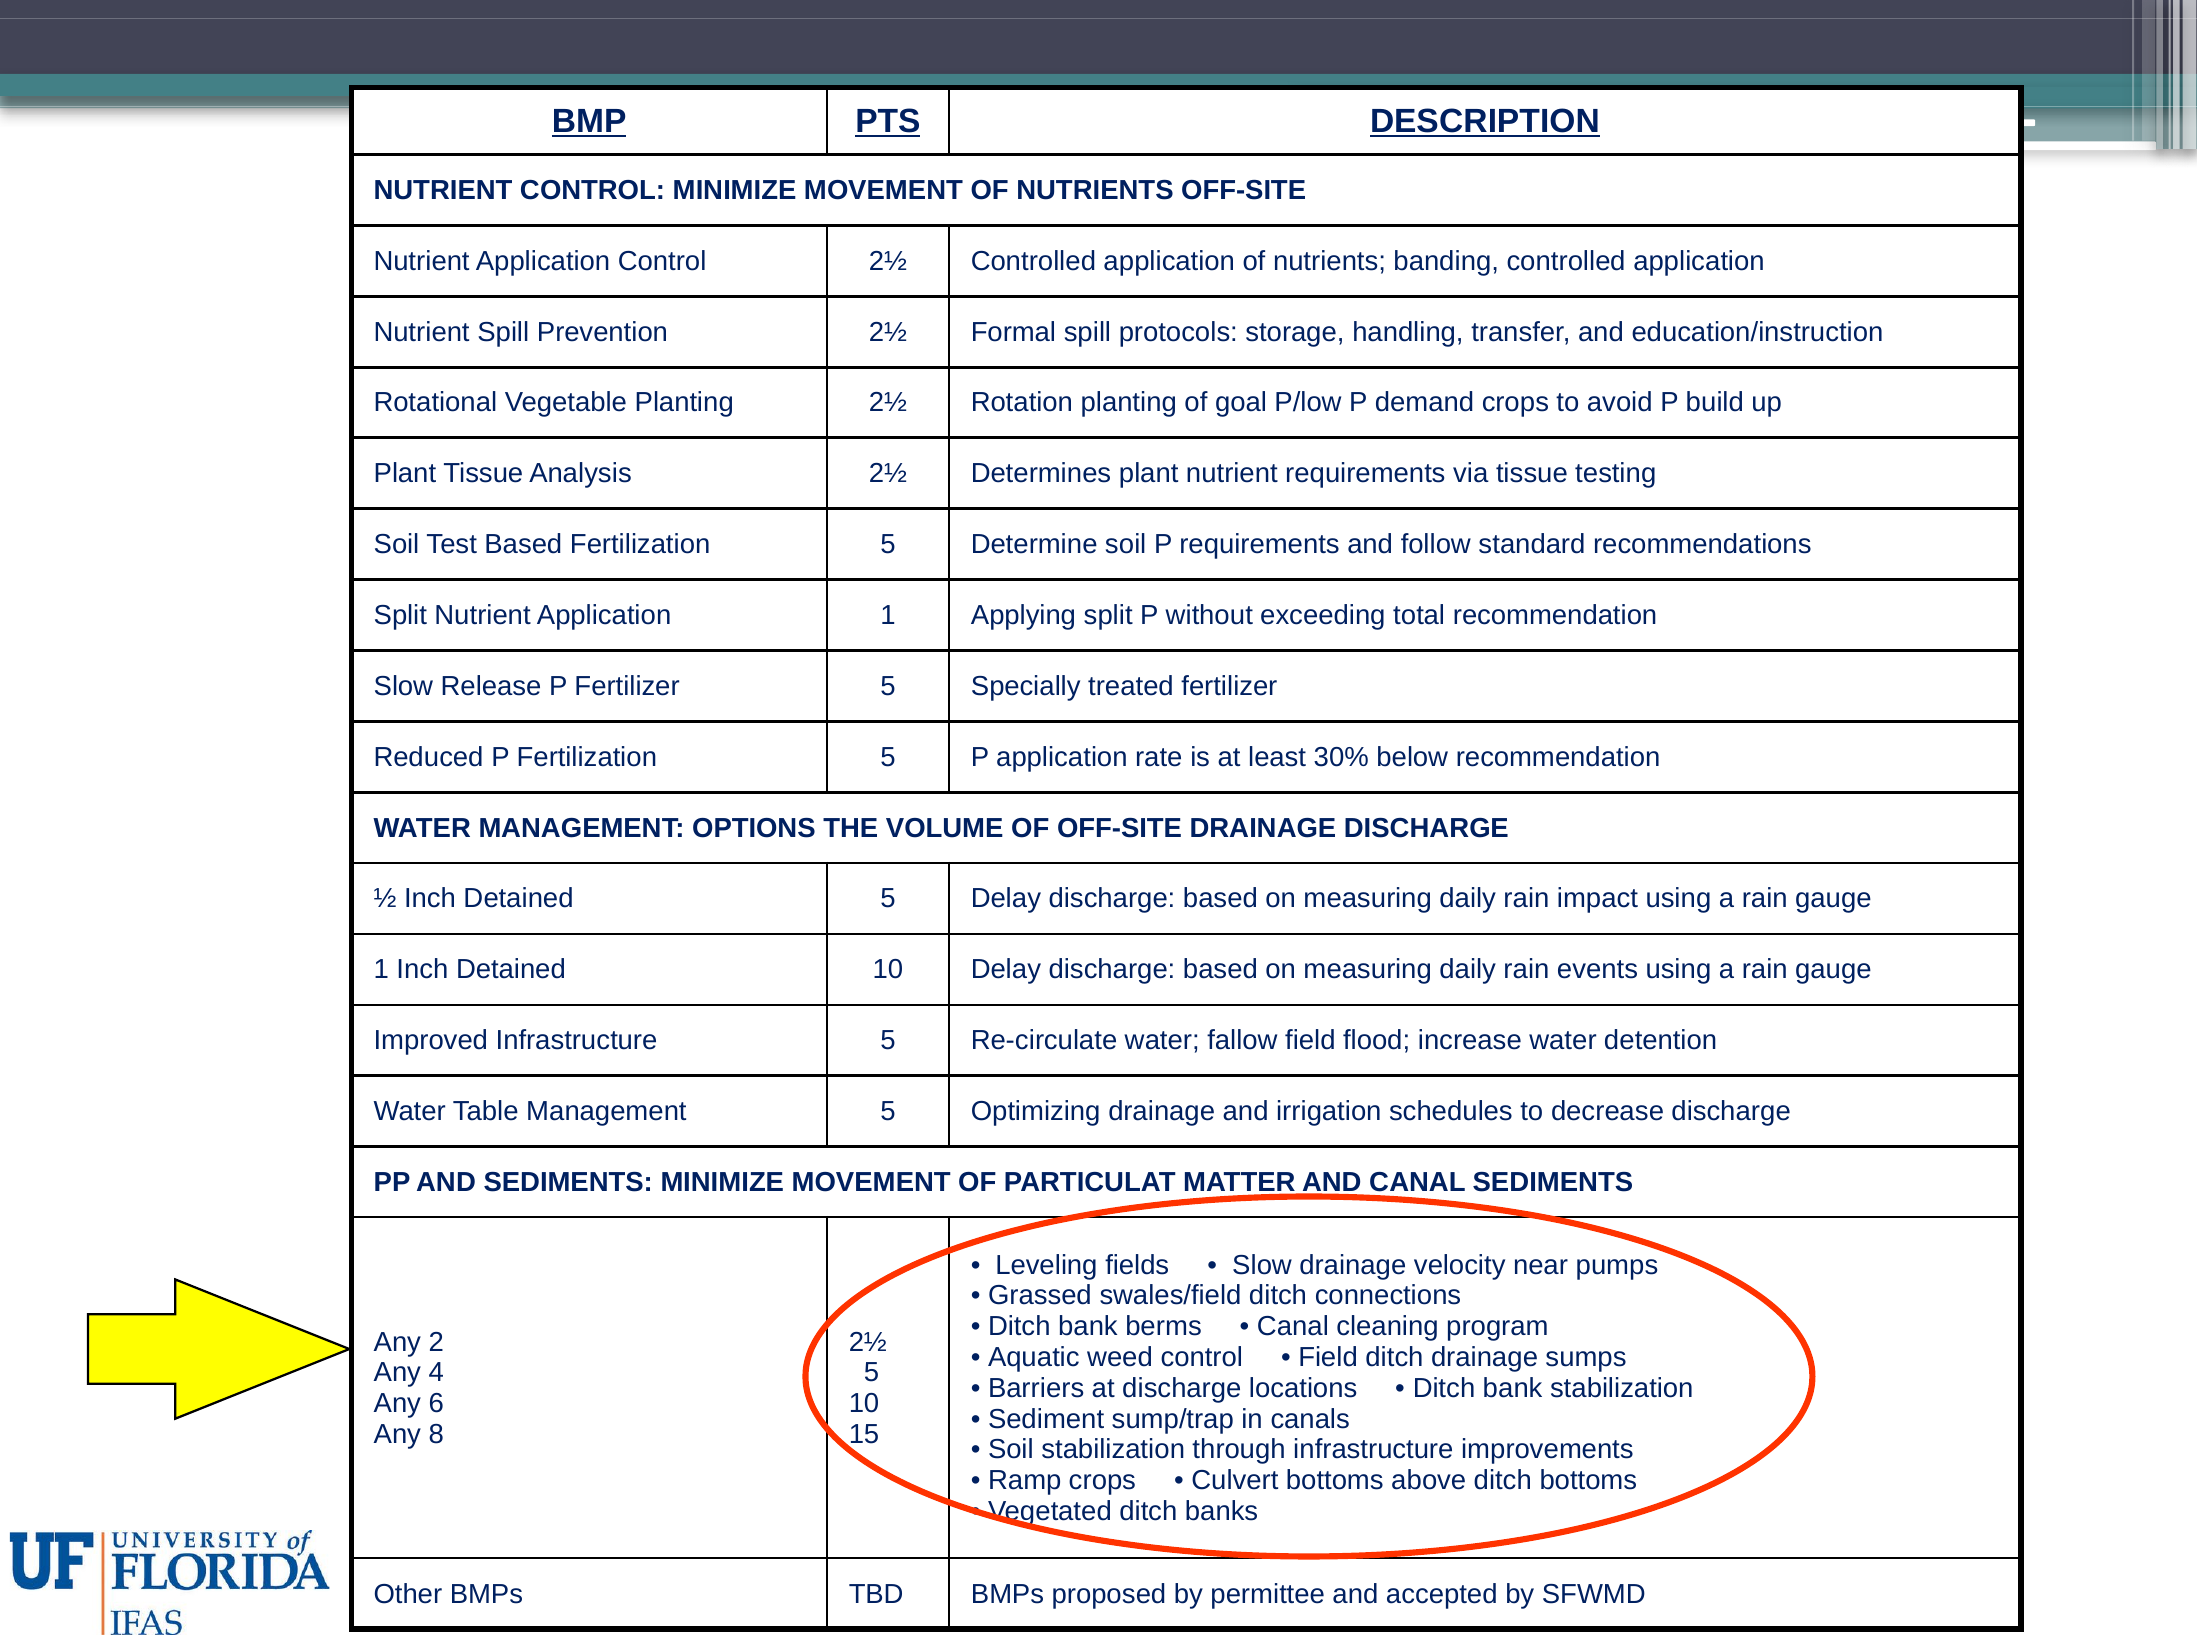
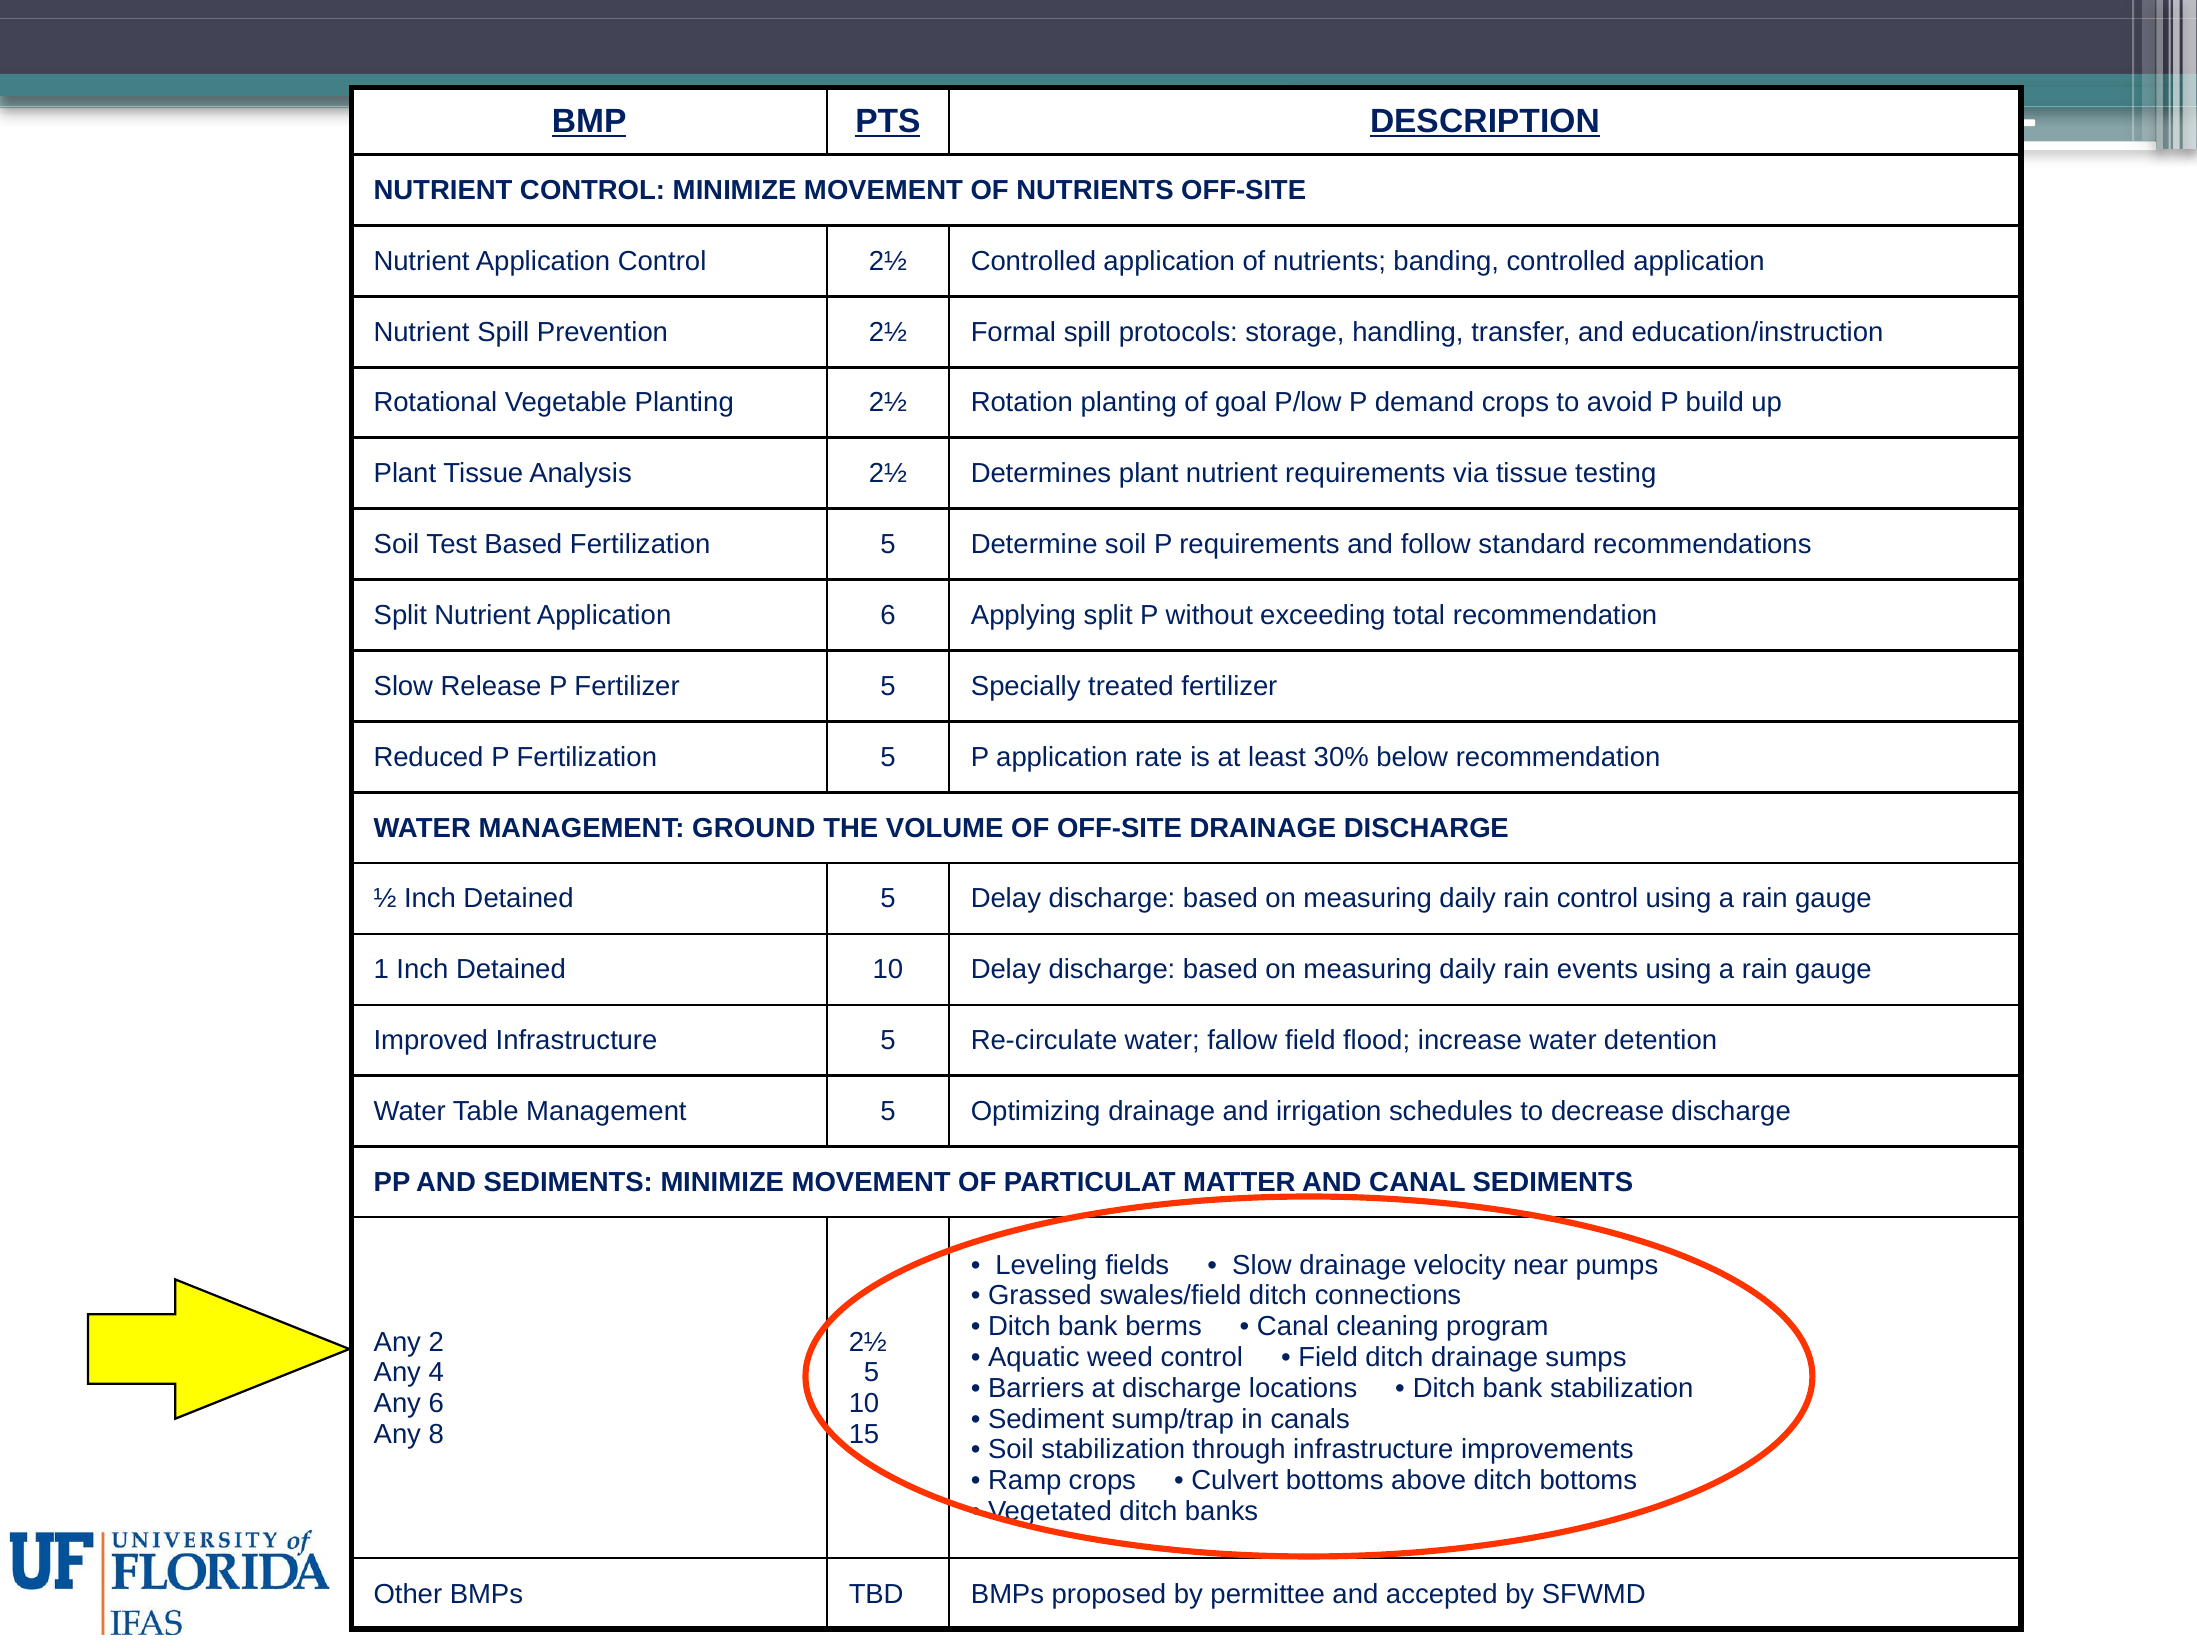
Application 1: 1 -> 6
OPTIONS: OPTIONS -> GROUND
rain impact: impact -> control
